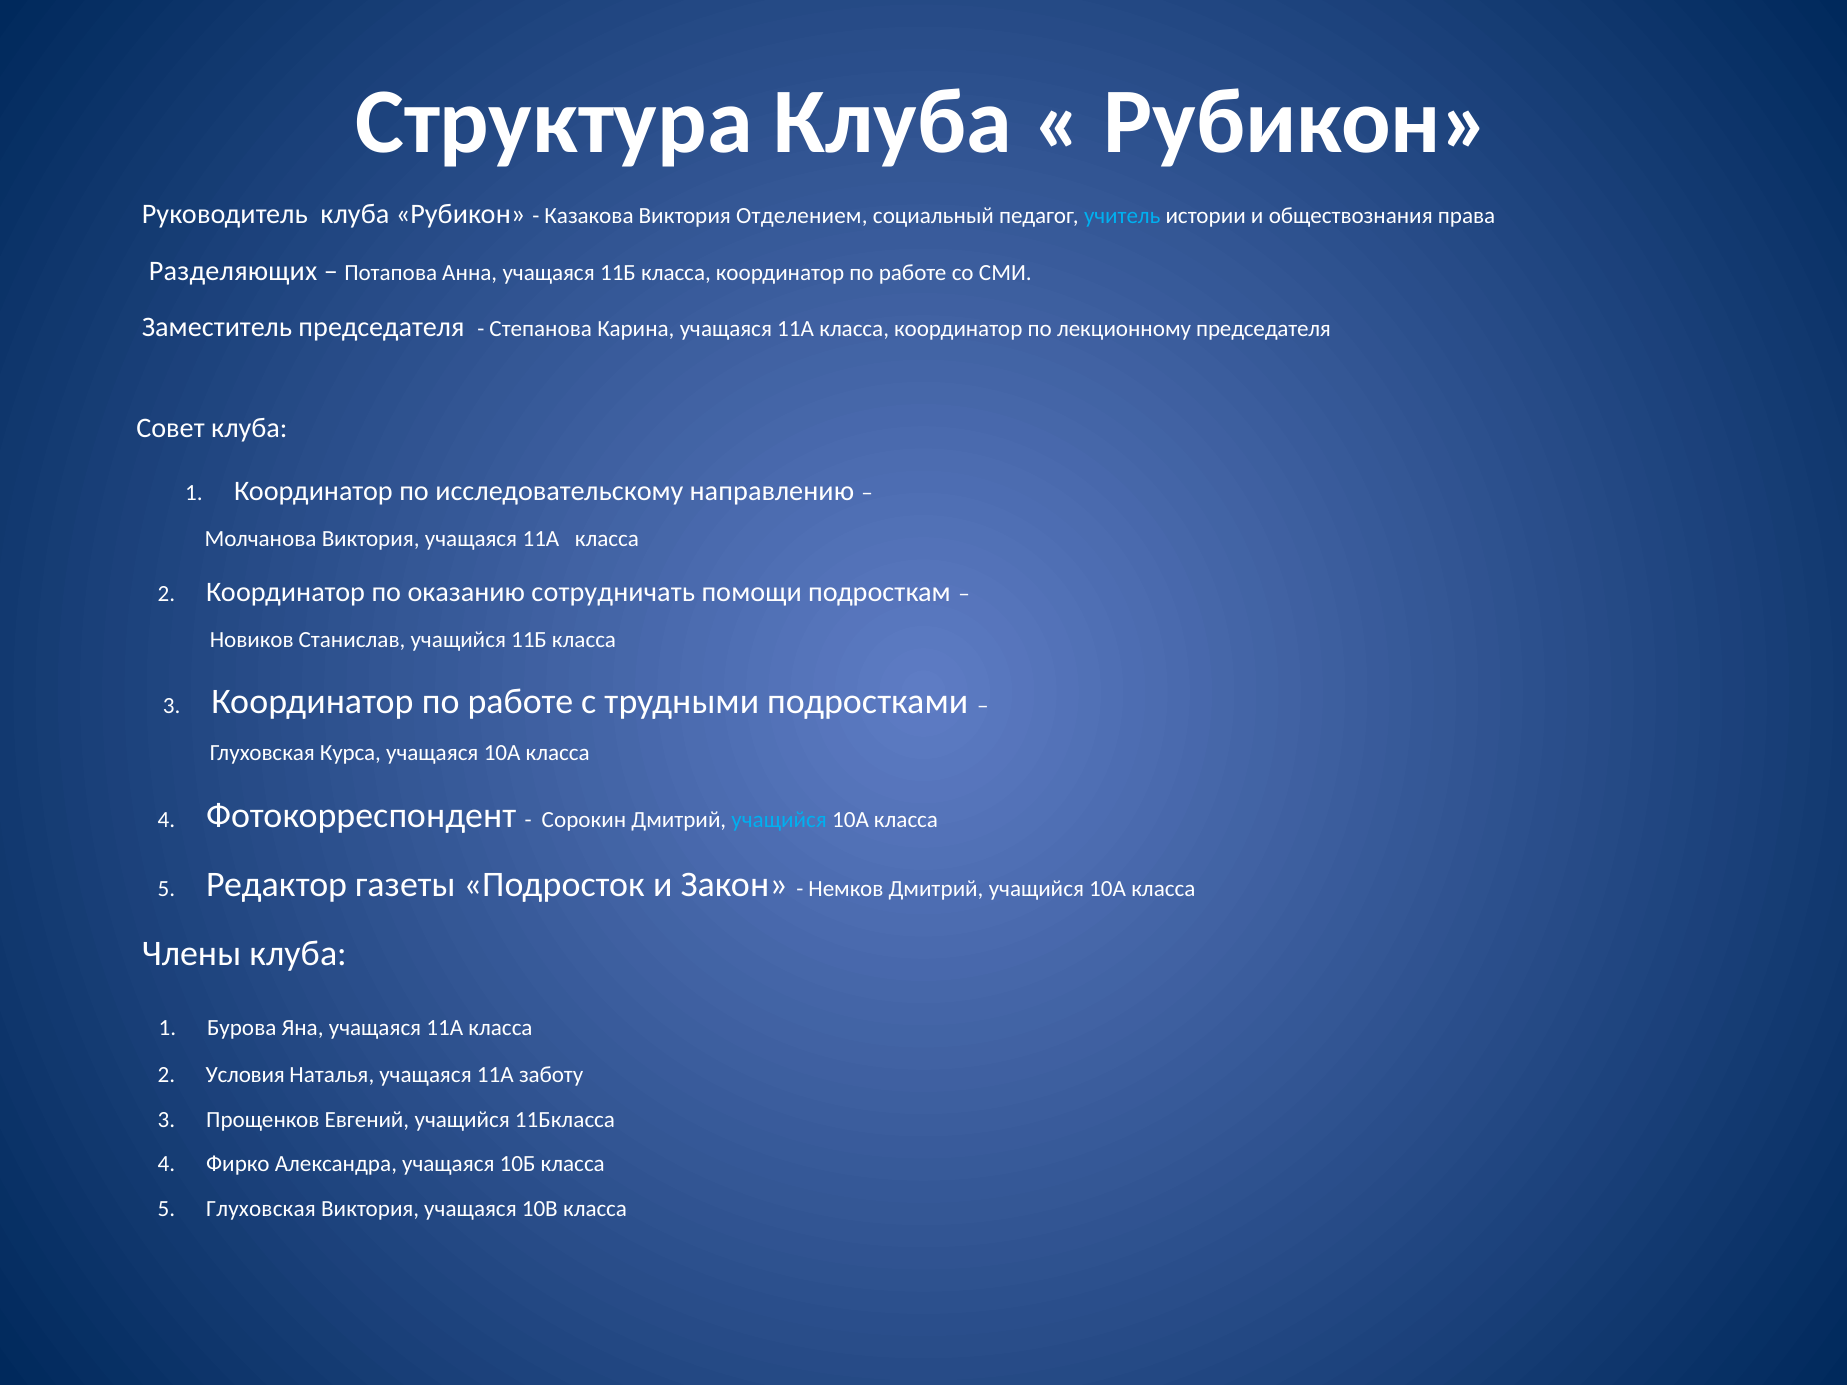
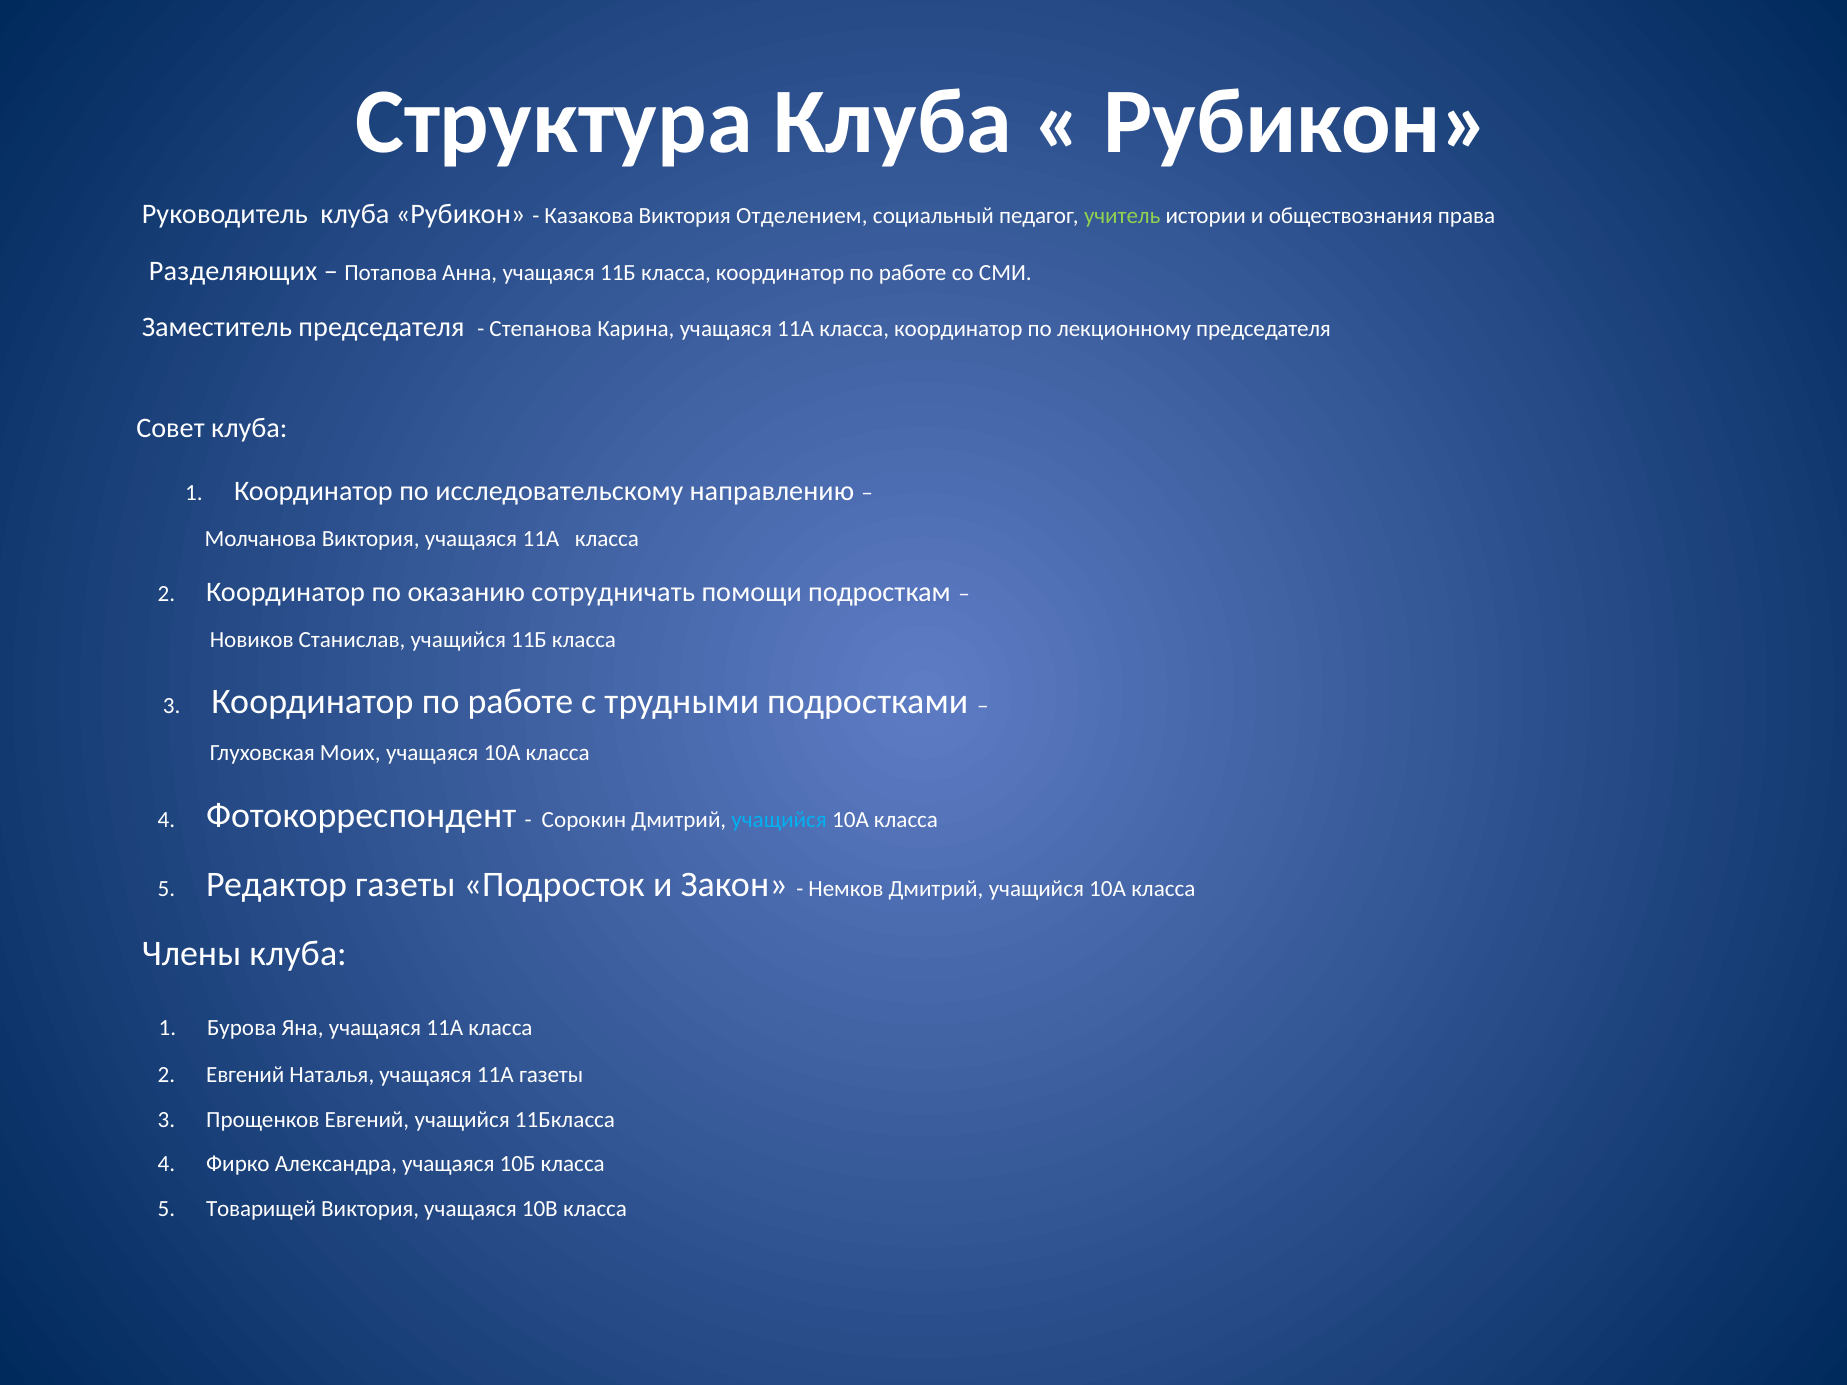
учитель colour: light blue -> light green
Курса: Курса -> Моих
2 Условия: Условия -> Евгений
11А заботу: заботу -> газеты
5 Глуховская: Глуховская -> Товарищей
